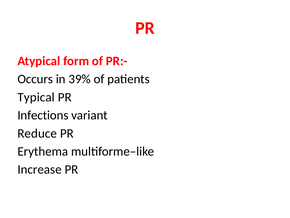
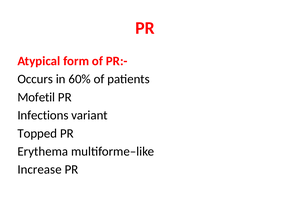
39%: 39% -> 60%
Typical: Typical -> Mofetil
Reduce: Reduce -> Topped
